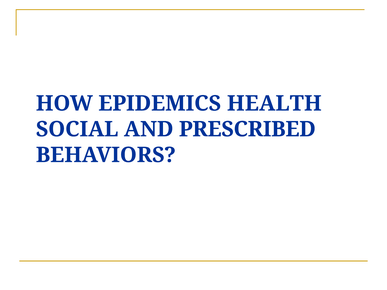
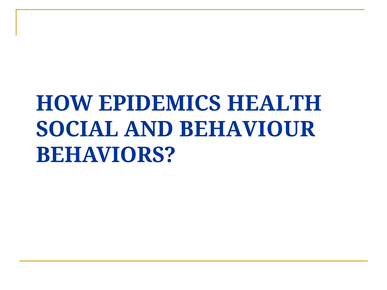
PRESCRIBED: PRESCRIBED -> BEHAVIOUR
